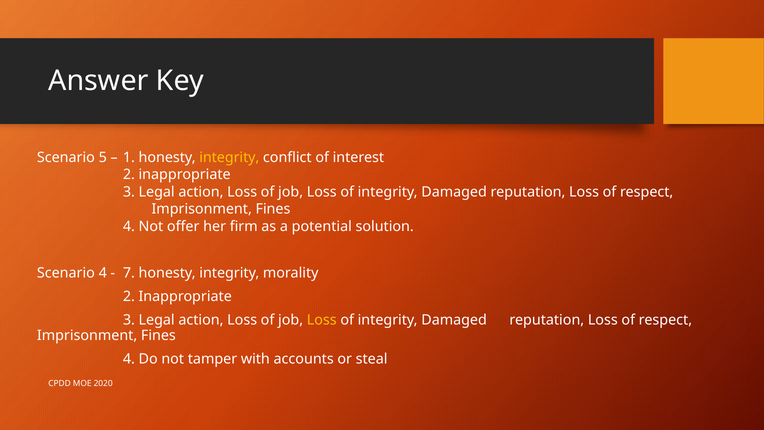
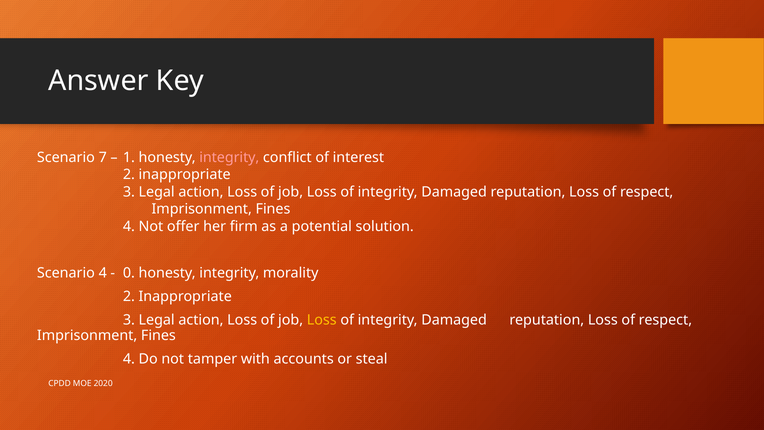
5: 5 -> 7
integrity at (229, 157) colour: yellow -> pink
7: 7 -> 0
